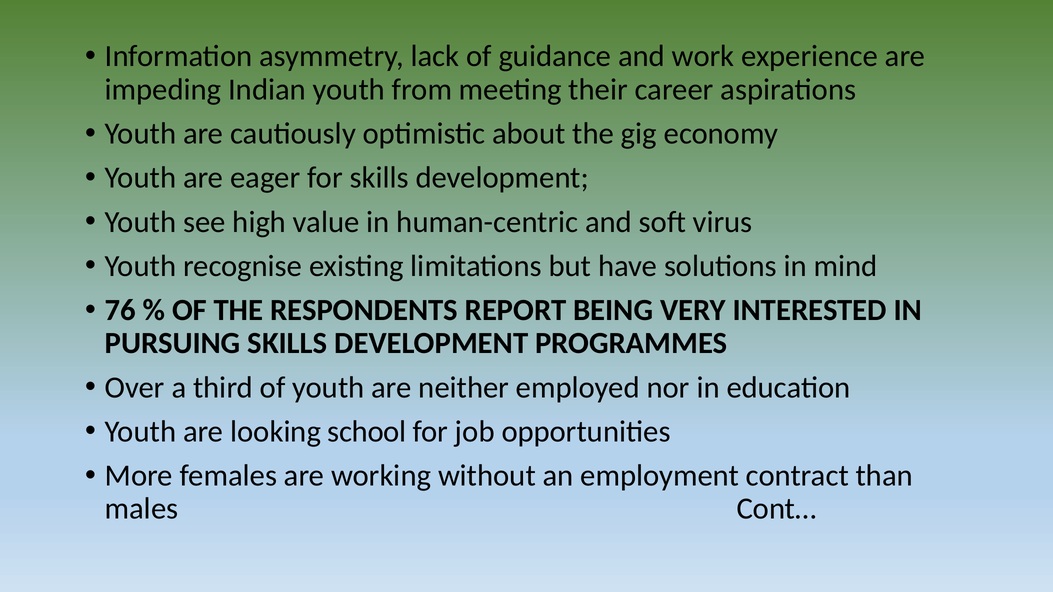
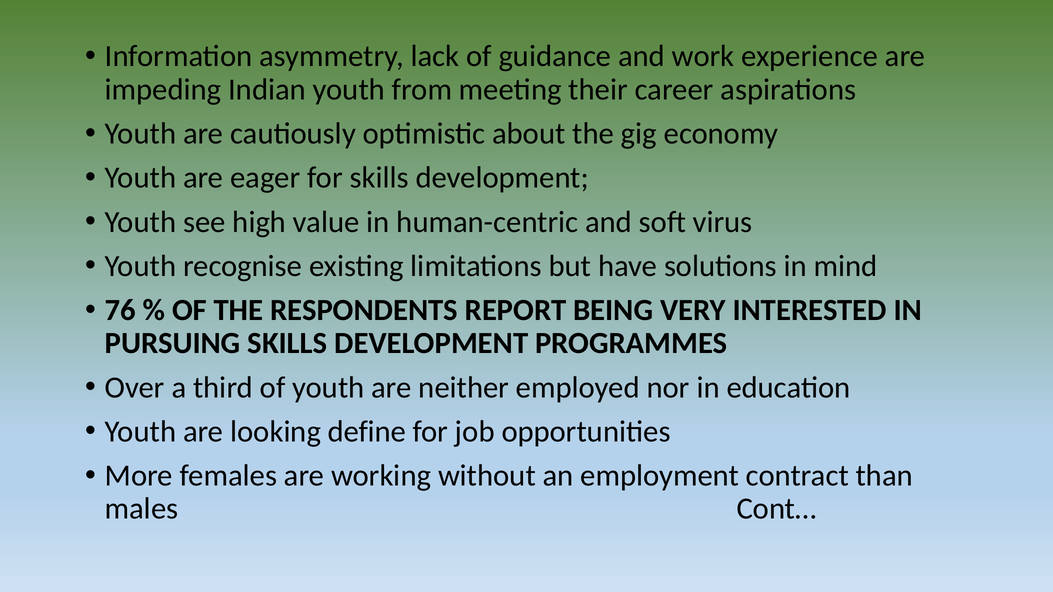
school: school -> define
